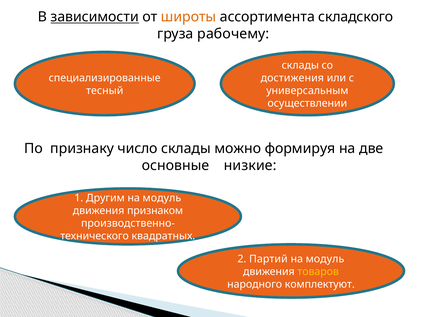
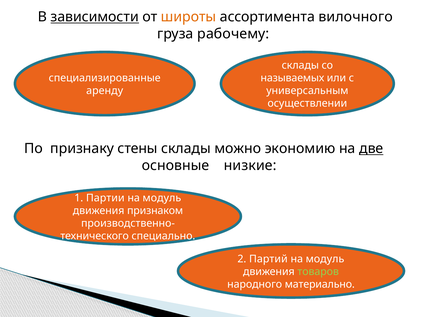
складского: складского -> вилочного
достижения: достижения -> называемых
тесный: тесный -> аренду
число: число -> стены
формируя: формируя -> экономию
две underline: none -> present
Другим: Другим -> Партии
квадратных: квадратных -> специально
товаров colour: yellow -> light green
комплектуют: комплектуют -> материально
